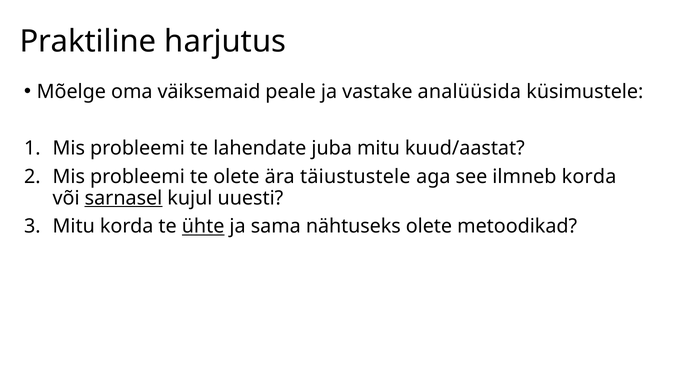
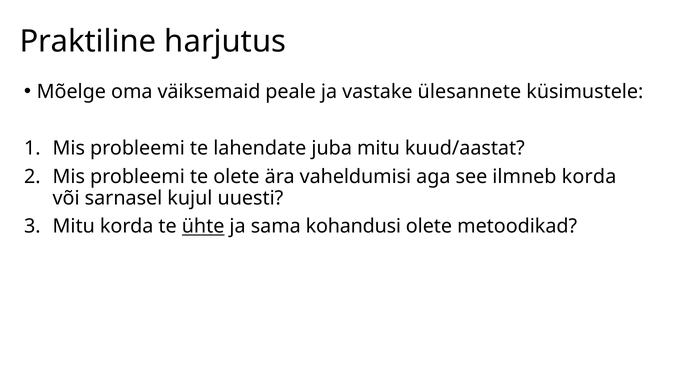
analüüsida: analüüsida -> ülesannete
täiustustele: täiustustele -> vaheldumisi
sarnasel underline: present -> none
nähtuseks: nähtuseks -> kohandusi
